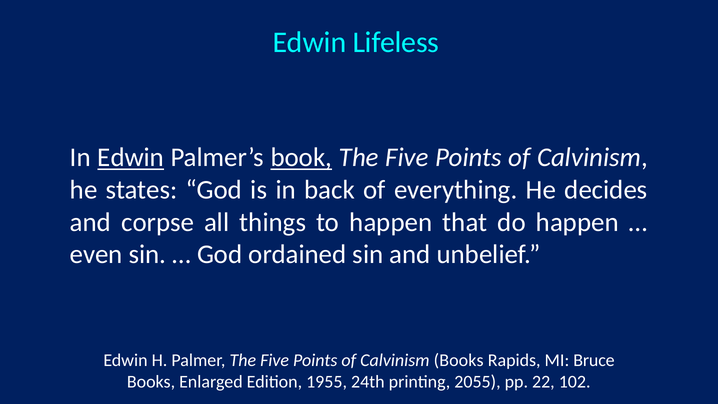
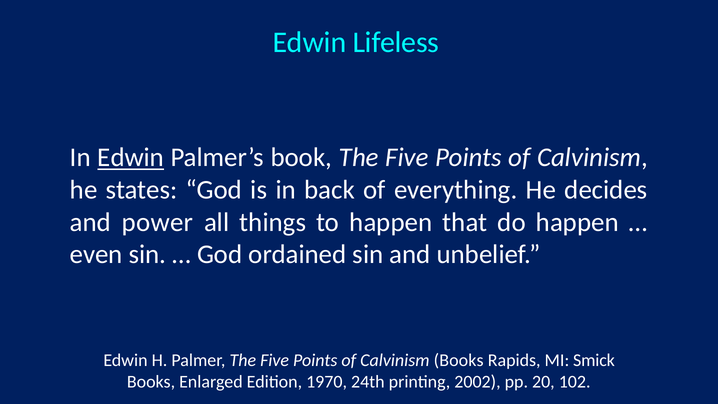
book underline: present -> none
corpse: corpse -> power
Bruce: Bruce -> Smick
1955: 1955 -> 1970
2055: 2055 -> 2002
22: 22 -> 20
